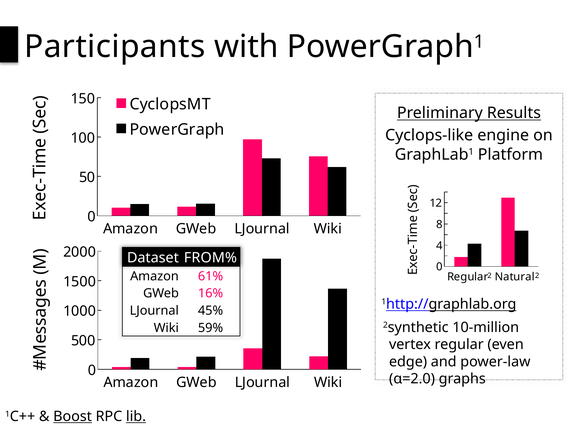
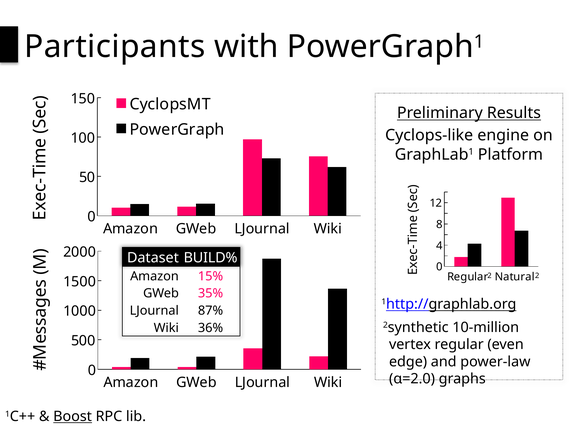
FROM%: FROM% -> BUILD%
61%: 61% -> 15%
16%: 16% -> 35%
45%: 45% -> 87%
59%: 59% -> 36%
lib underline: present -> none
